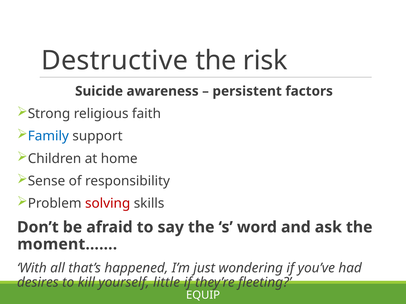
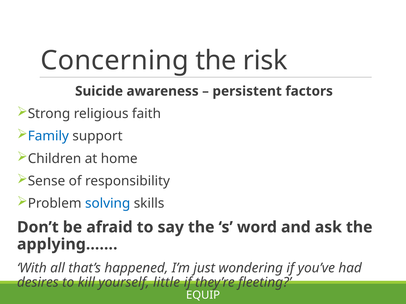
Destructive: Destructive -> Concerning
solving colour: red -> blue
moment……: moment…… -> applying……
